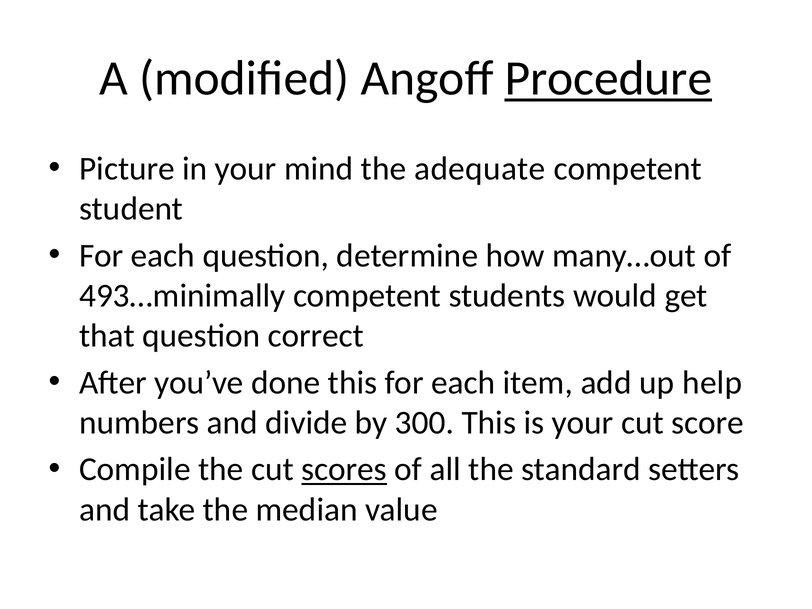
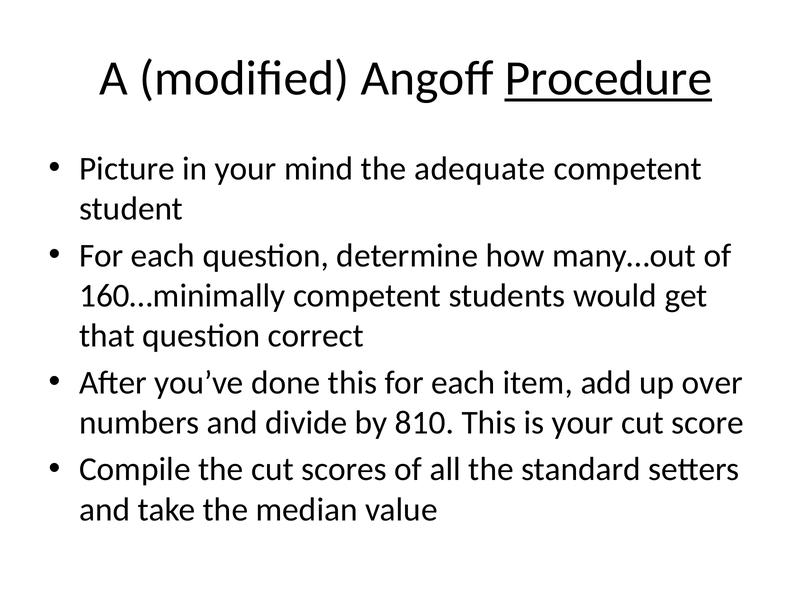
493…minimally: 493…minimally -> 160…minimally
help: help -> over
300: 300 -> 810
scores underline: present -> none
